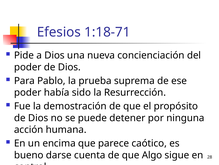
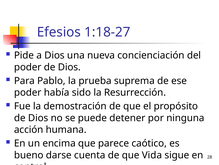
1:18-71: 1:18-71 -> 1:18-27
Algo: Algo -> Vida
